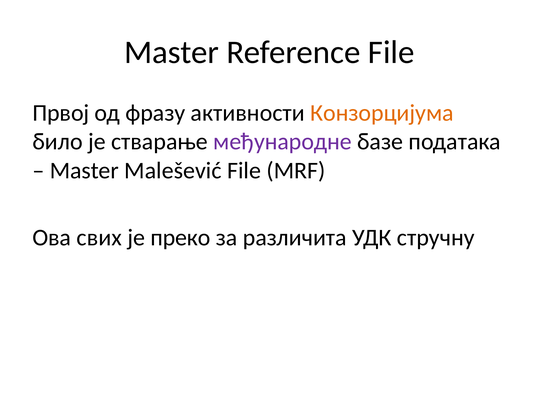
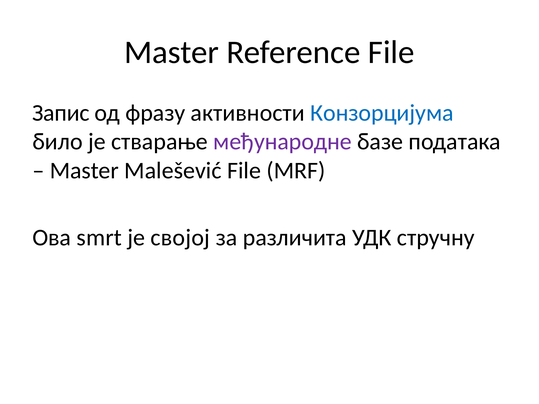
Првој: Првој -> Запис
Конзорцијума colour: orange -> blue
свих: свих -> smrt
преко: преко -> својој
